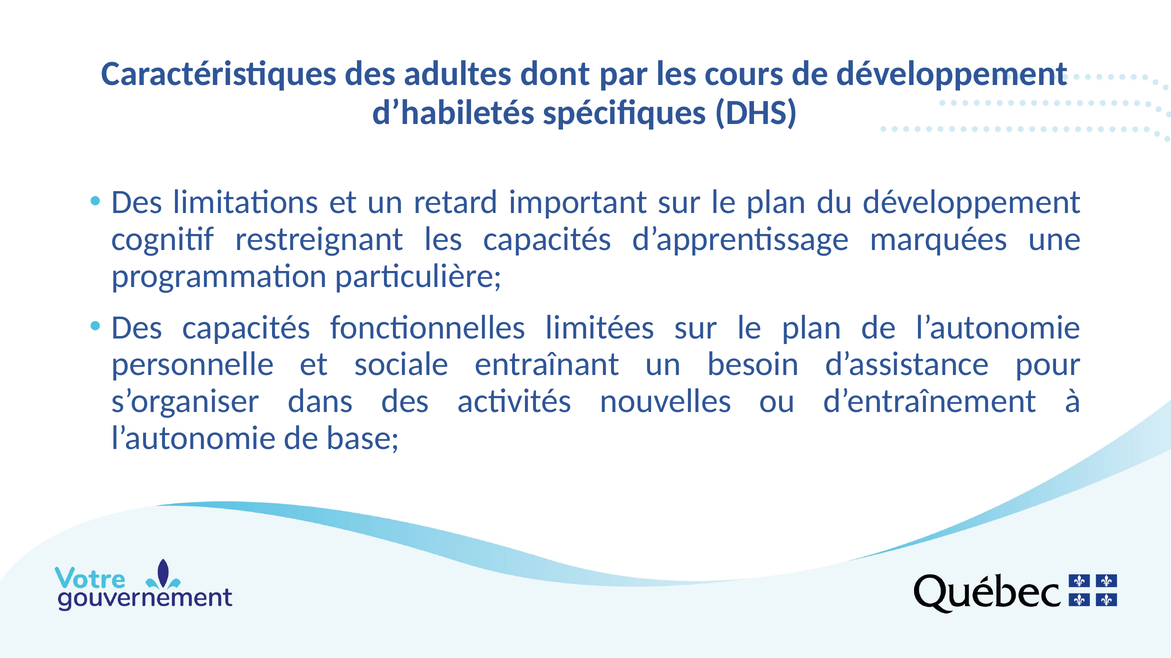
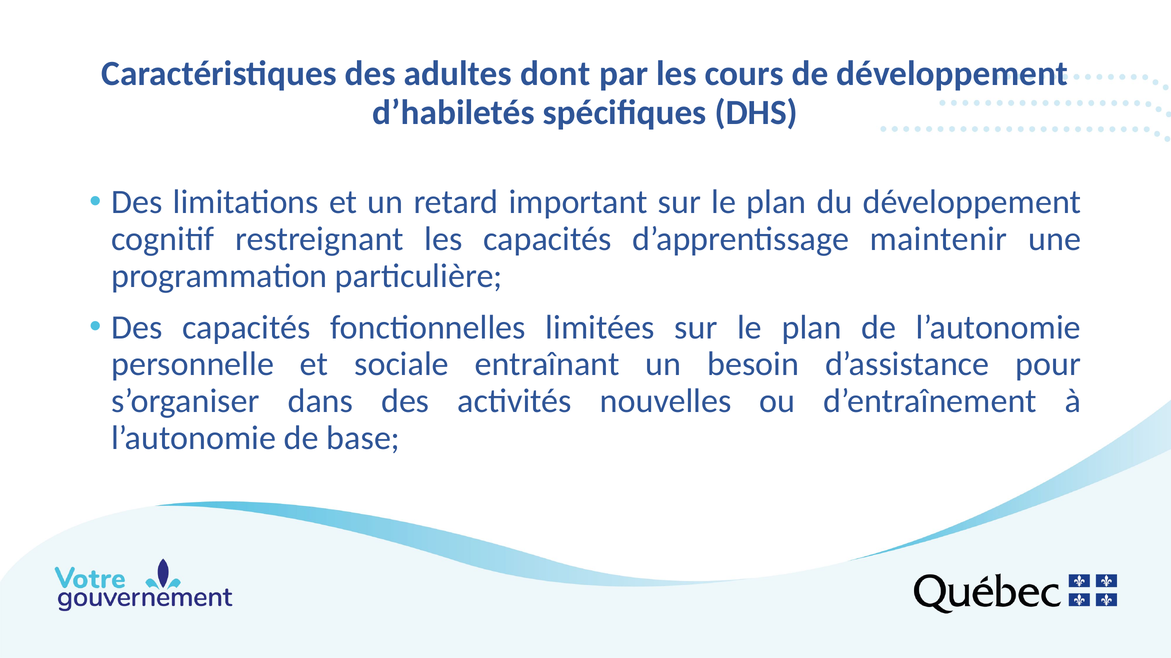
marquées: marquées -> maintenir
